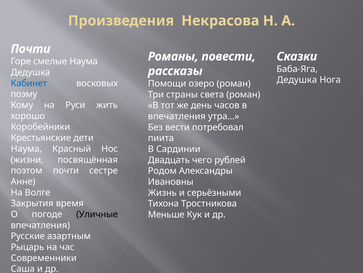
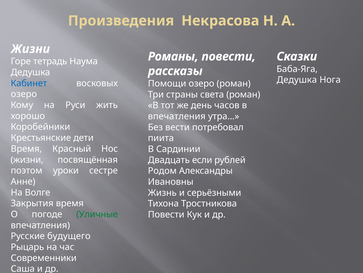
Почти at (31, 49): Почти -> Жизни
смелые: смелые -> тетрадь
поэму at (24, 94): поэму -> озеро
Наума at (26, 148): Наума -> Время
чего: чего -> если
поэтом почти: почти -> уроки
Уличные colour: black -> green
Меньше at (166, 214): Меньше -> Повести
азартным: азартным -> будущего
